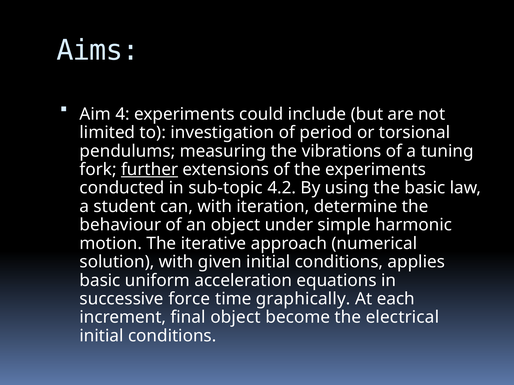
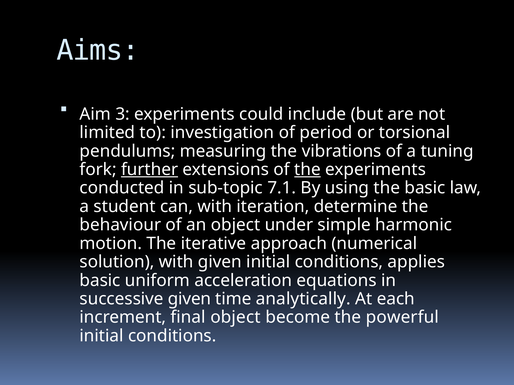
4: 4 -> 3
the at (307, 170) underline: none -> present
4.2: 4.2 -> 7.1
successive force: force -> given
graphically: graphically -> analytically
electrical: electrical -> powerful
